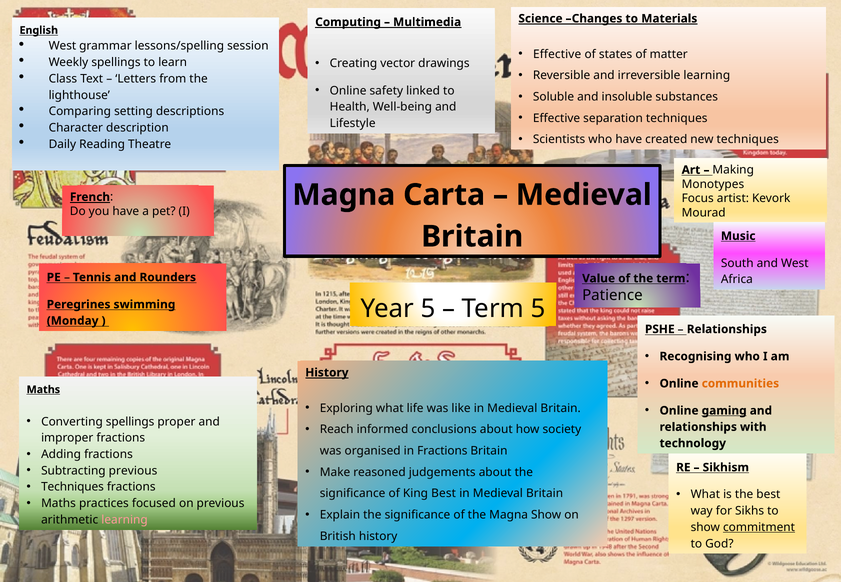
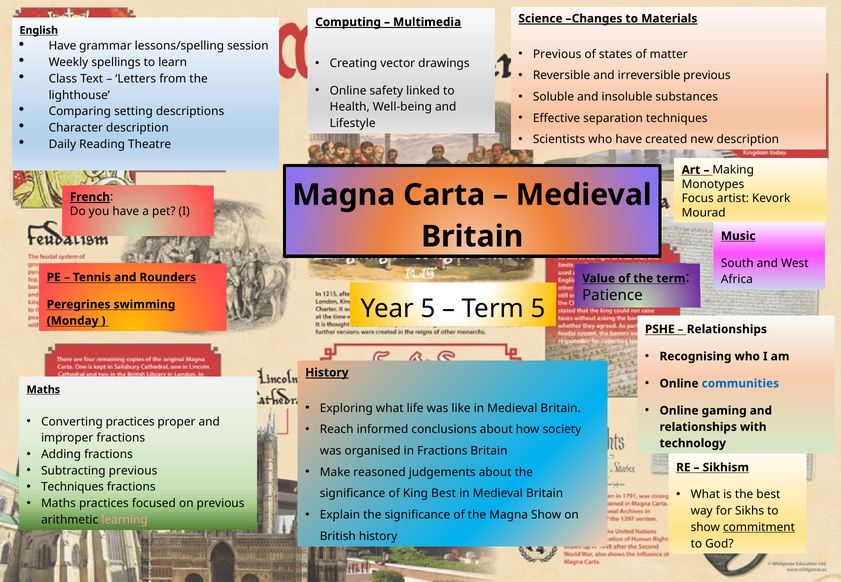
West at (62, 46): West -> Have
Effective at (557, 54): Effective -> Previous
learning at (707, 76): learning -> previous
new techniques: techniques -> description
communities colour: orange -> blue
gaming underline: present -> none
Converting spellings: spellings -> practices
